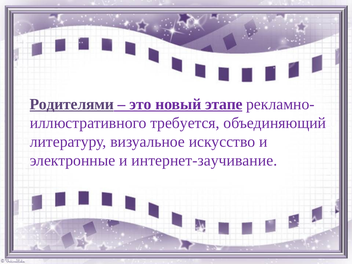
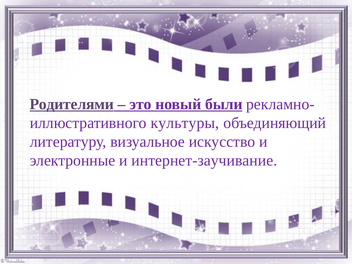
этапе: этапе -> были
требуется: требуется -> культуры
